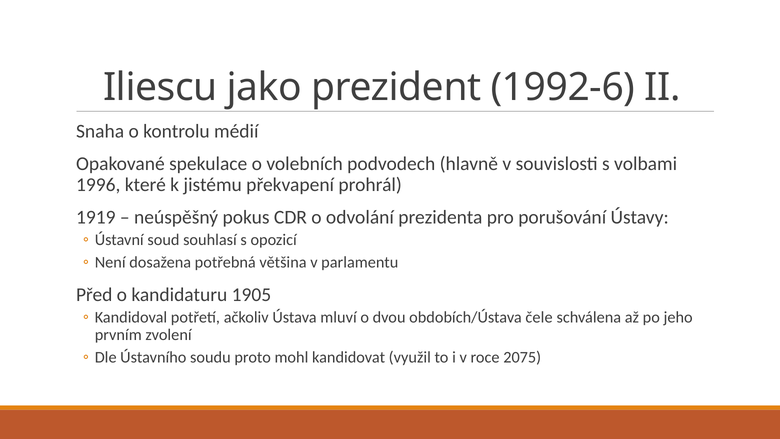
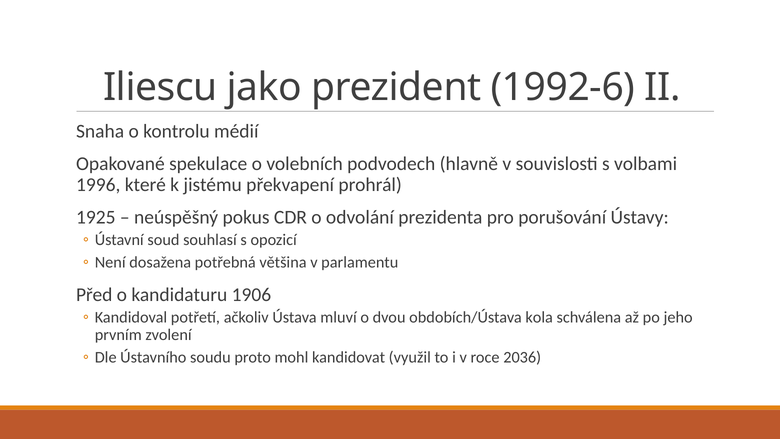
1919: 1919 -> 1925
1905: 1905 -> 1906
čele: čele -> kola
2075: 2075 -> 2036
